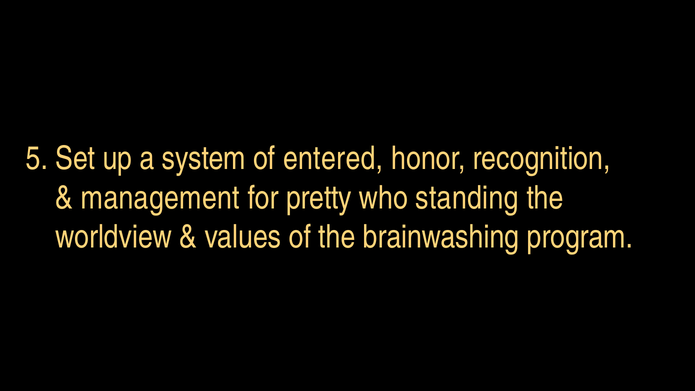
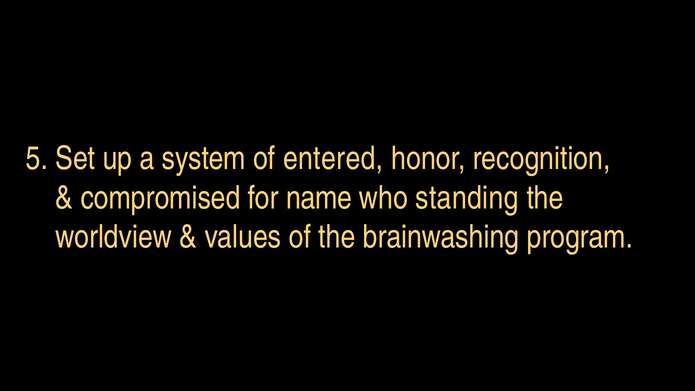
management: management -> compromised
pretty: pretty -> name
